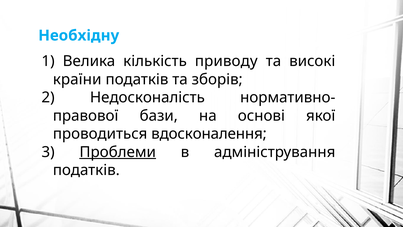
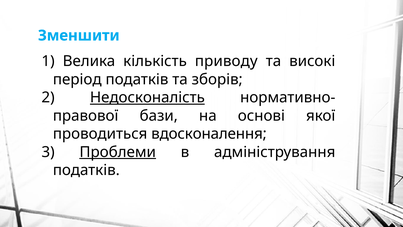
Необхідну: Необхідну -> Зменшити
країни: країни -> період
Недосконалість underline: none -> present
